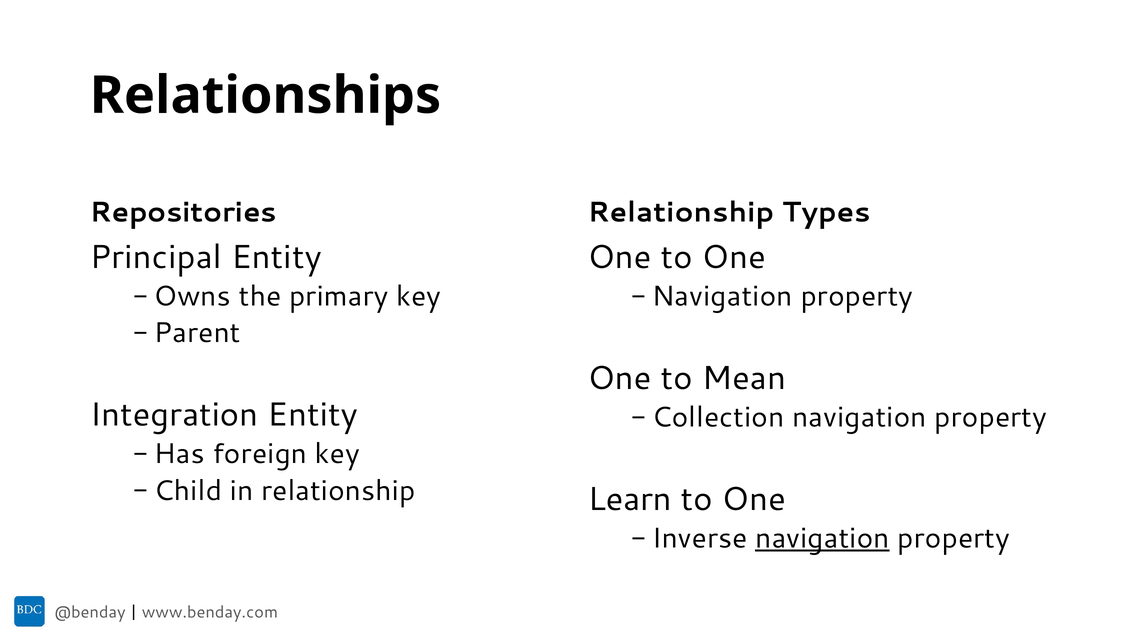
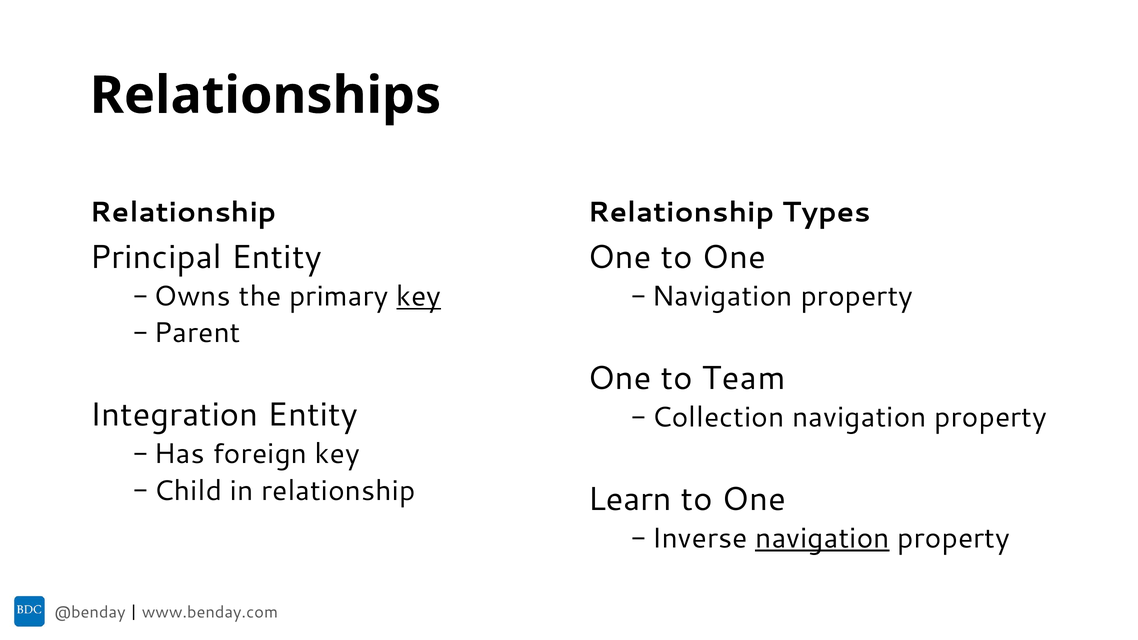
Repositories at (183, 213): Repositories -> Relationship
key at (419, 296) underline: none -> present
Mean: Mean -> Team
